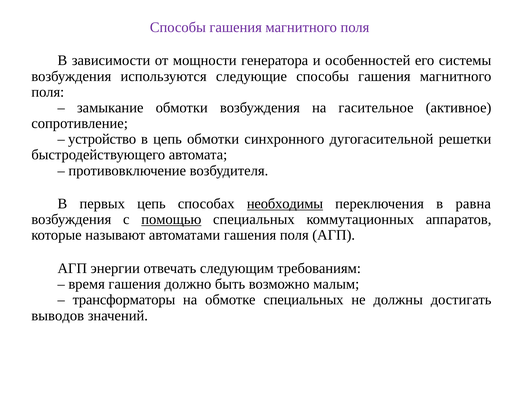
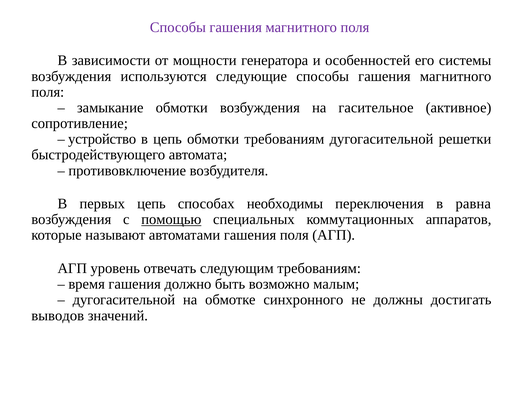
обмотки синхронного: синхронного -> требованиям
необходимы underline: present -> none
энергии: энергии -> уровень
трансформаторы at (124, 299): трансформаторы -> дугогасительной
обмотке специальных: специальных -> синхронного
